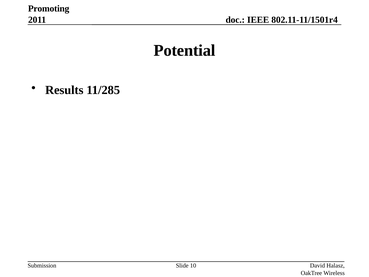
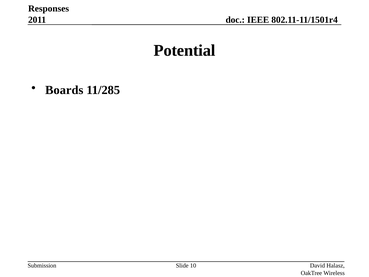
Promoting: Promoting -> Responses
Results: Results -> Boards
